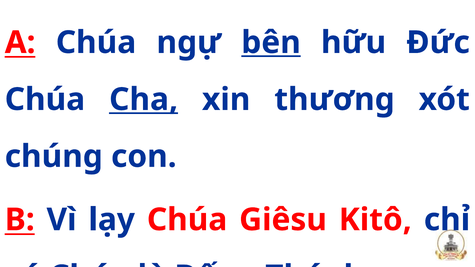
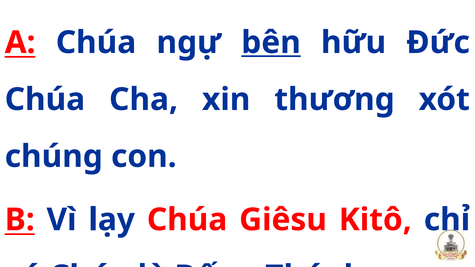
Cha underline: present -> none
